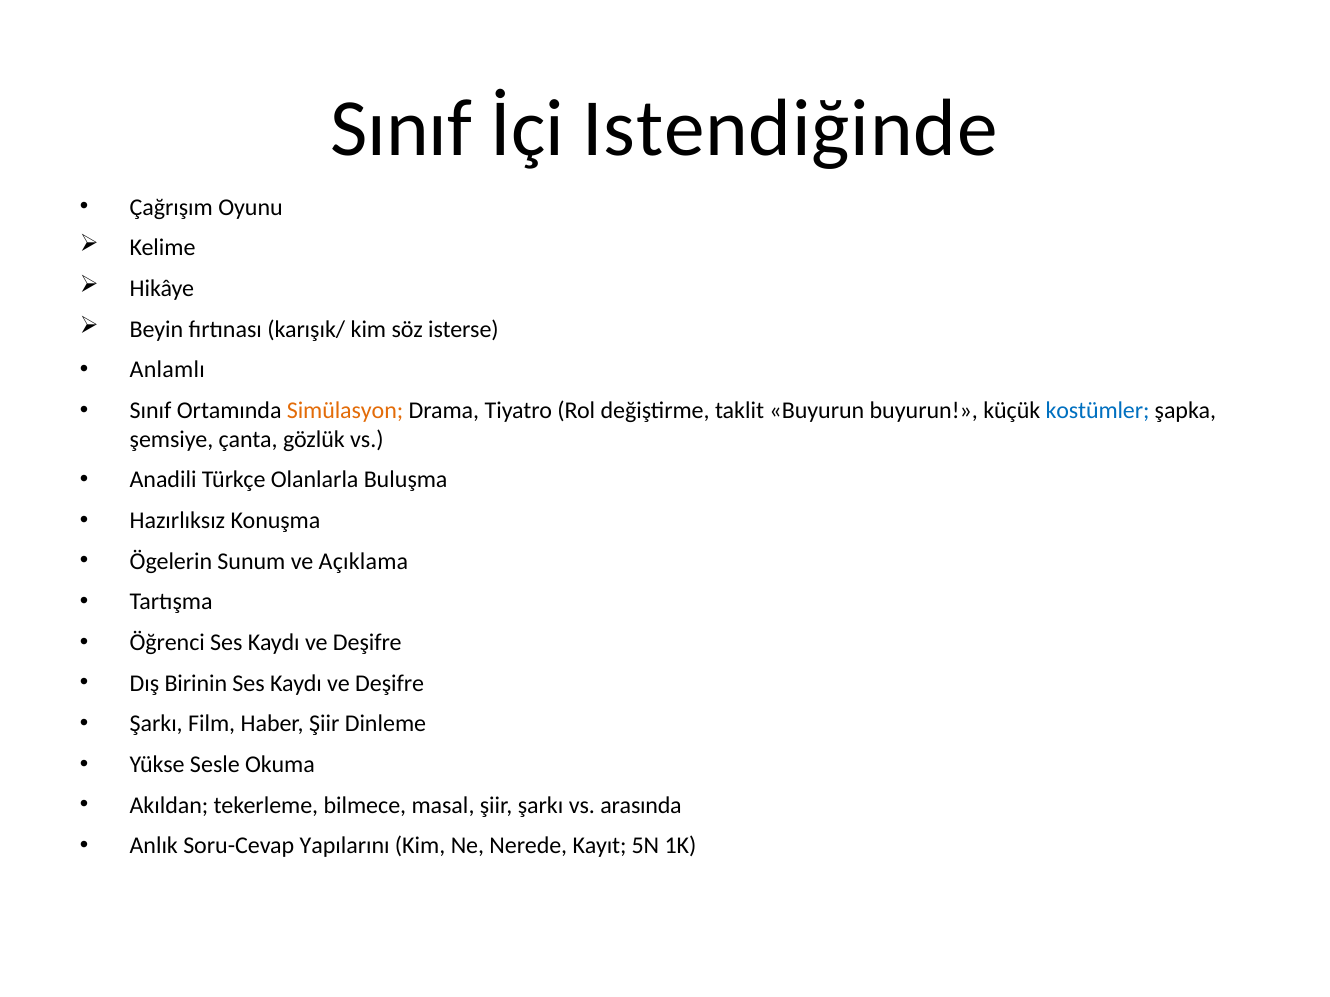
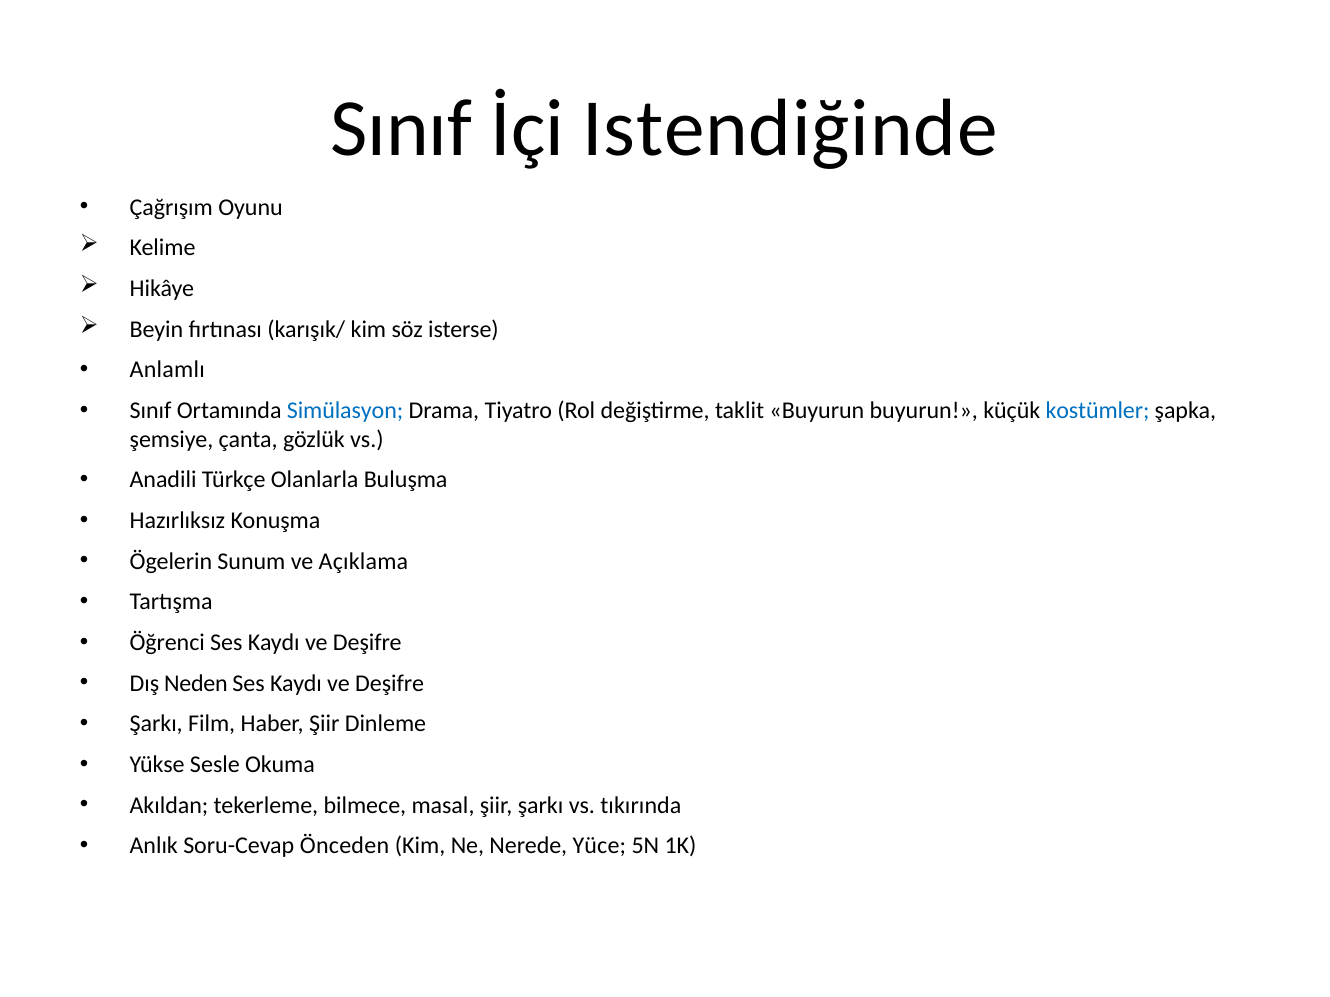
Simülasyon colour: orange -> blue
Birinin: Birinin -> Neden
arasında: arasında -> tıkırında
Yapılarını: Yapılarını -> Önceden
Kayıt: Kayıt -> Yüce
